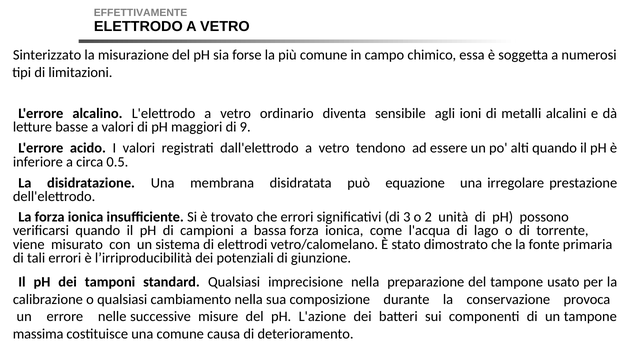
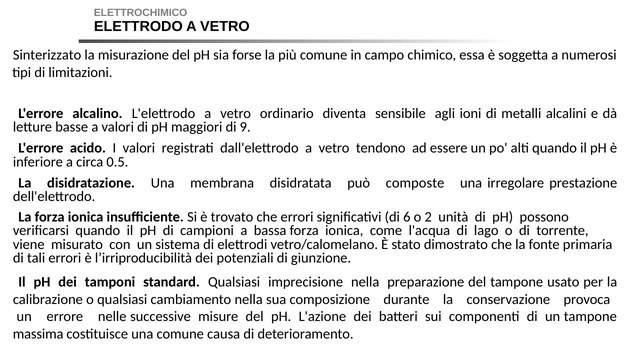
EFFETTIVAMENTE: EFFETTIVAMENTE -> ELETTROCHIMICO
equazione: equazione -> composte
3: 3 -> 6
